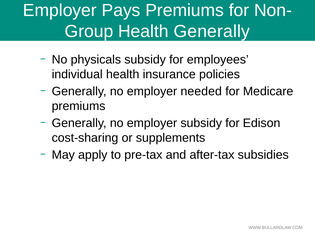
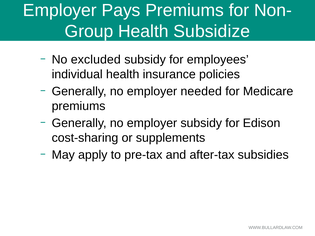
Health Generally: Generally -> Subsidize
physicals: physicals -> excluded
